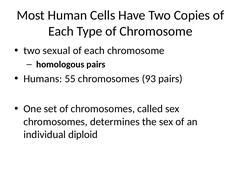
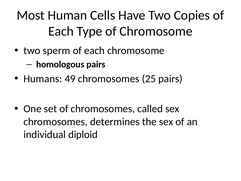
sexual: sexual -> sperm
55: 55 -> 49
93: 93 -> 25
